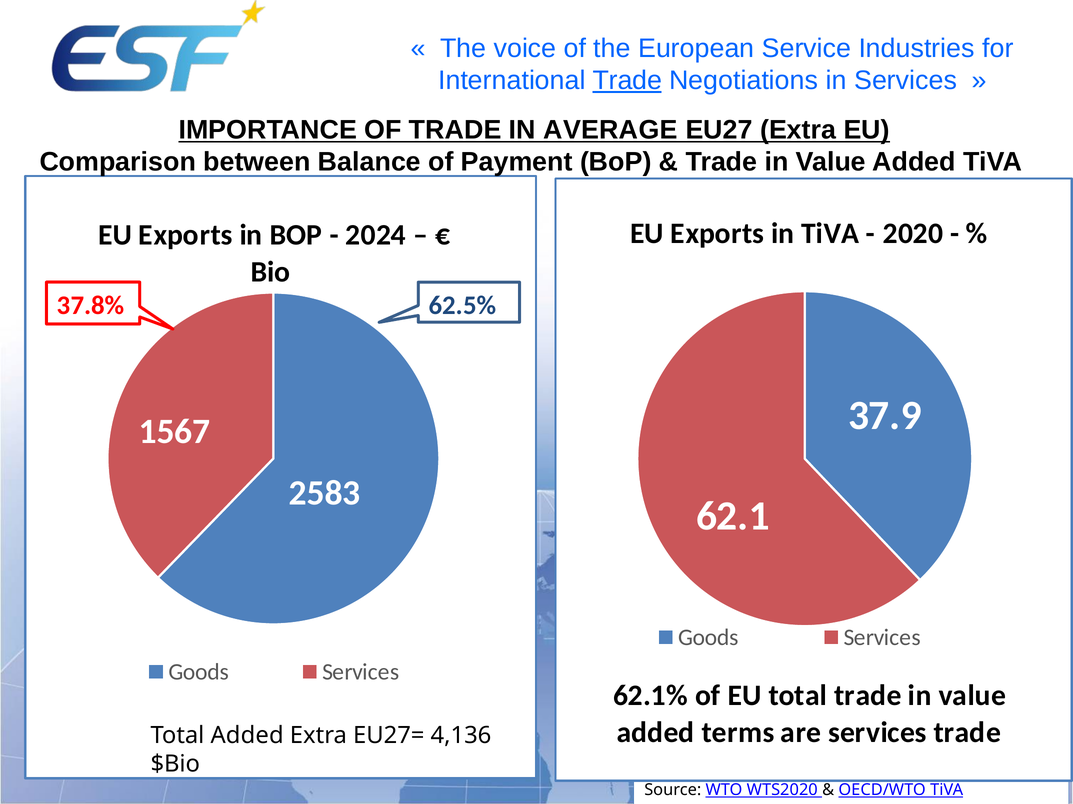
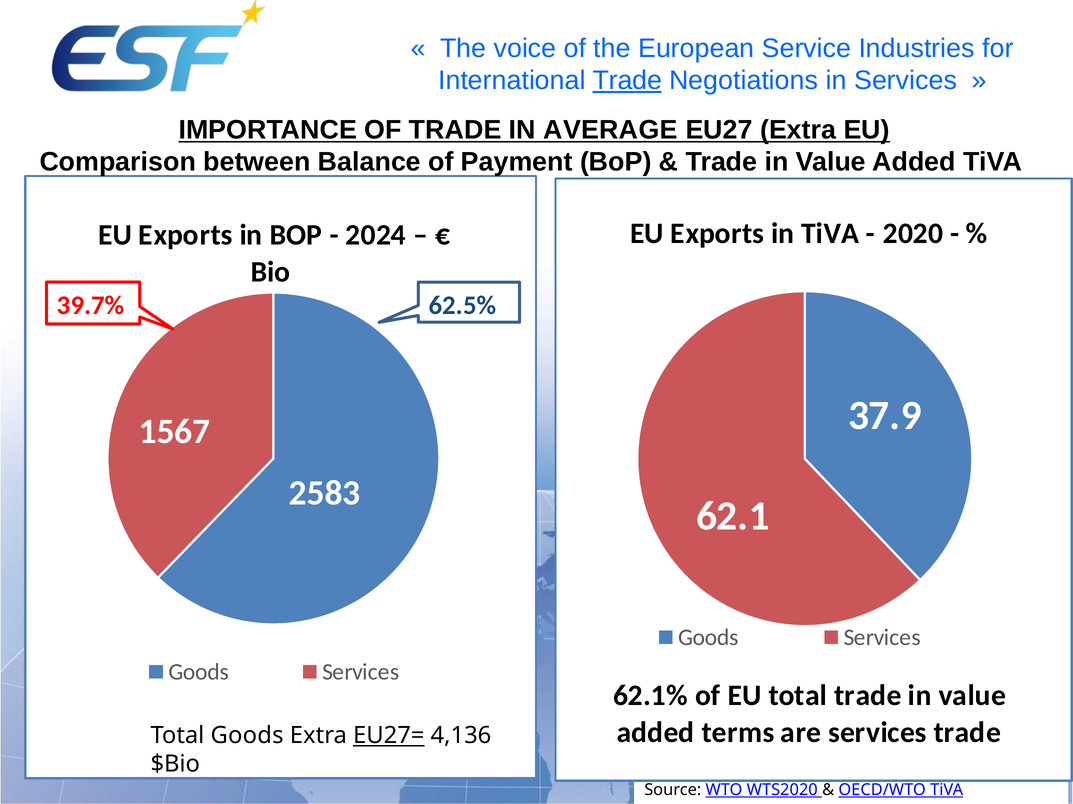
37.8%: 37.8% -> 39.7%
Total Added: Added -> Goods
EU27= underline: none -> present
